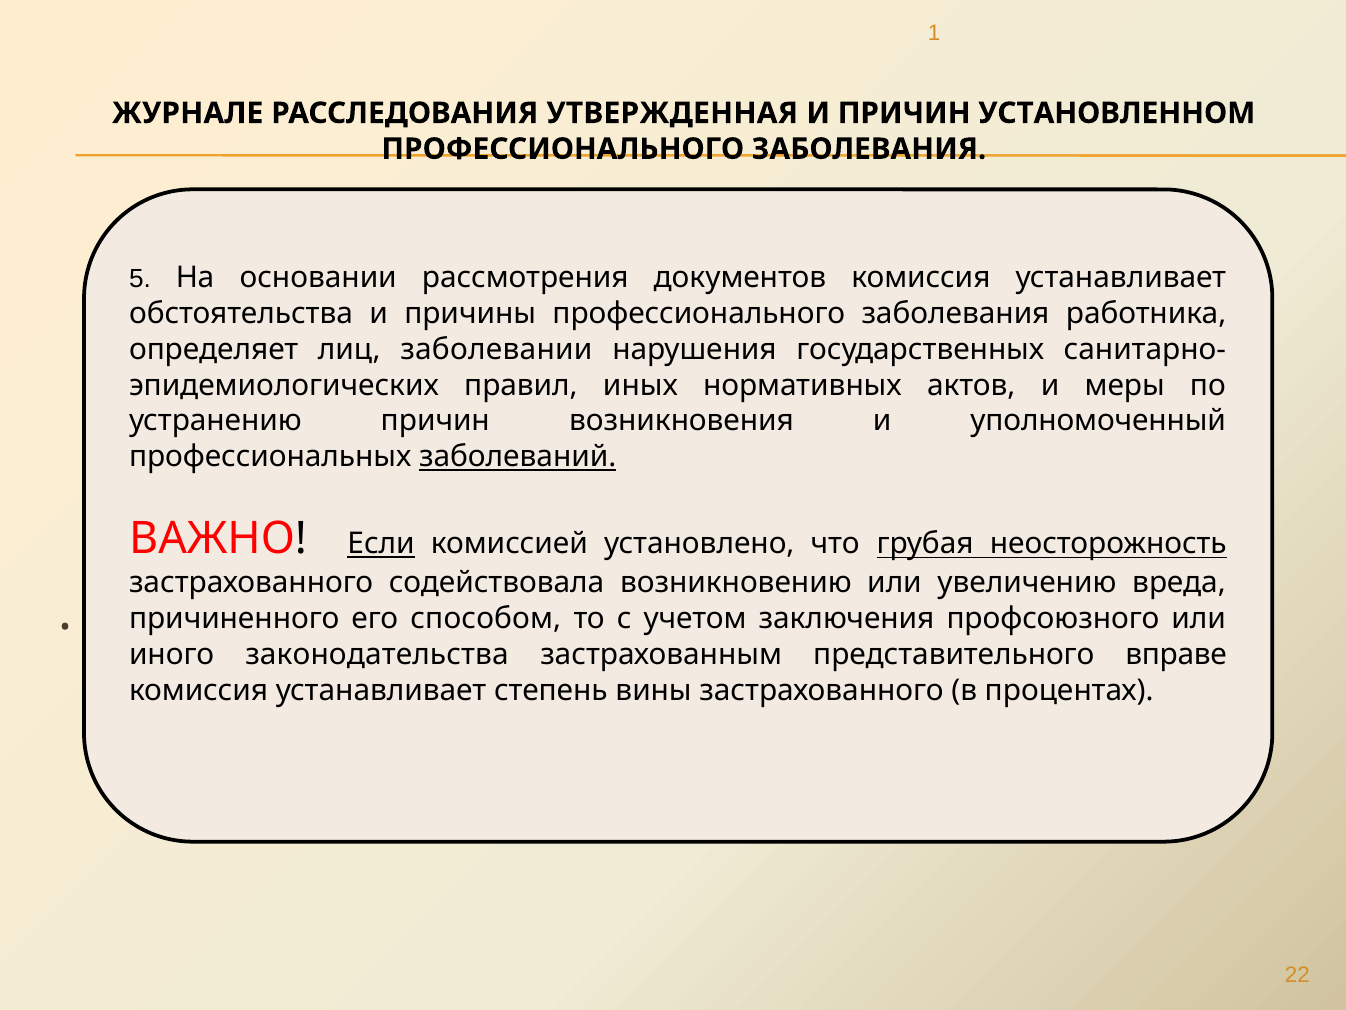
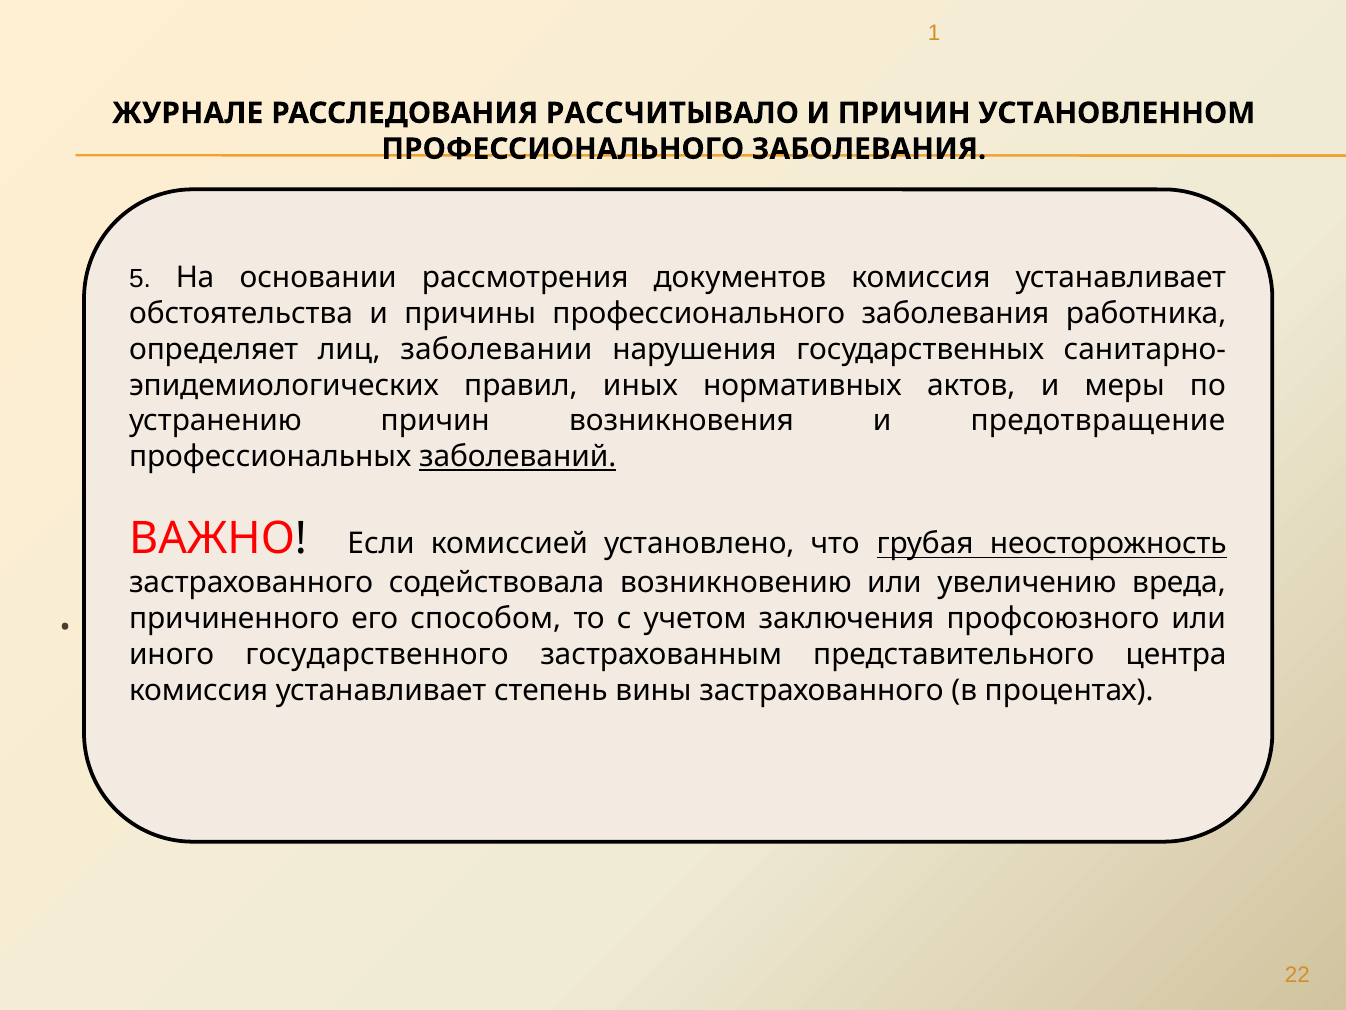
УТВЕРЖДЕННАЯ: УТВЕРЖДЕННАЯ -> РАССЧИТЫВАЛО
уполномоченный: уполномоченный -> предотвращение
Если underline: present -> none
законодательства: законодательства -> государственного
вправе: вправе -> центра
